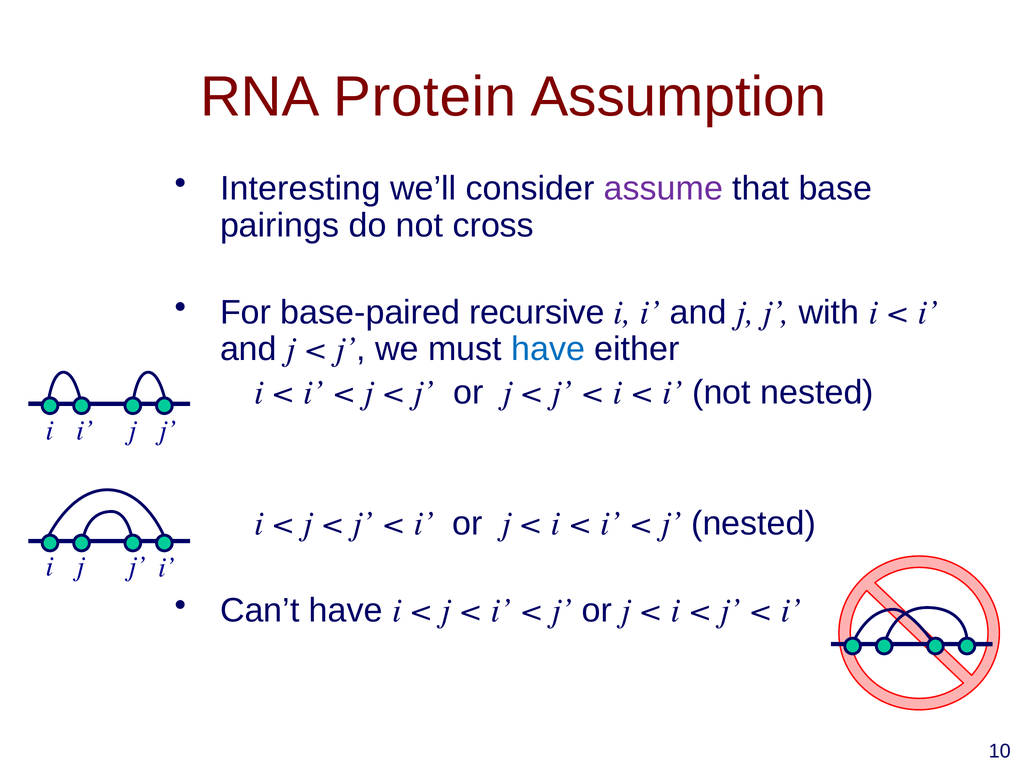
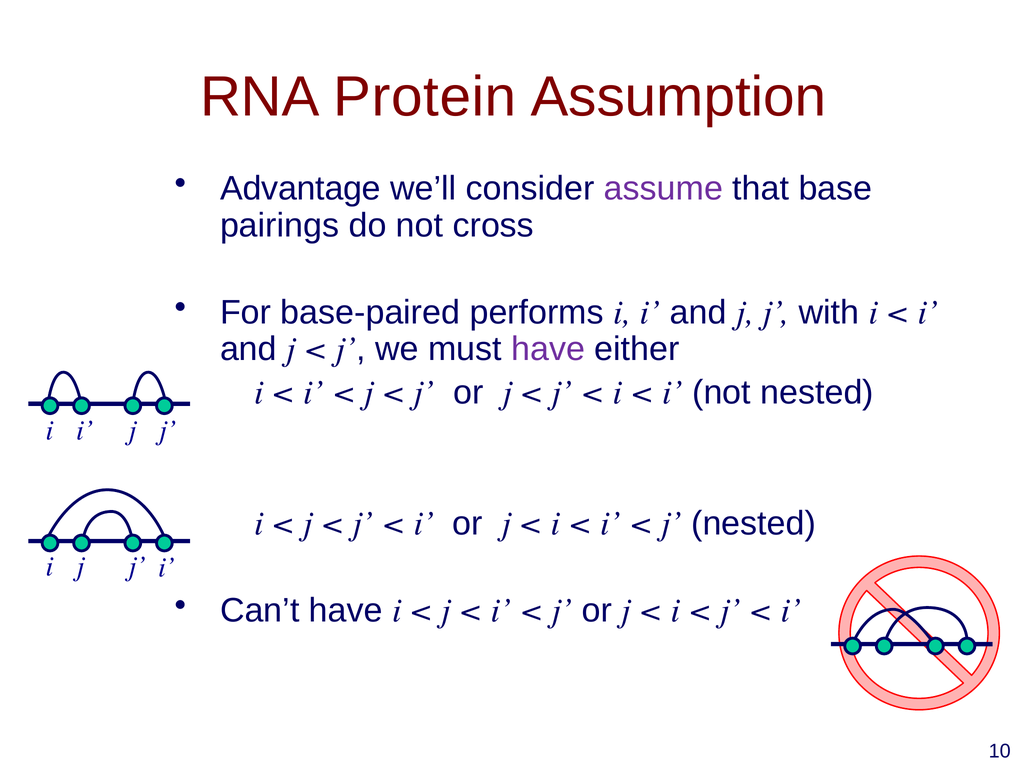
Interesting: Interesting -> Advantage
recursive: recursive -> performs
have at (548, 349) colour: blue -> purple
